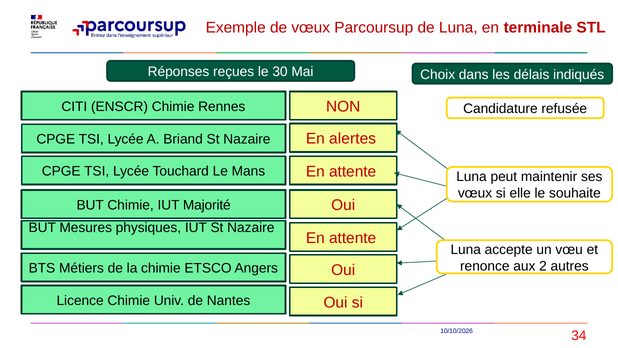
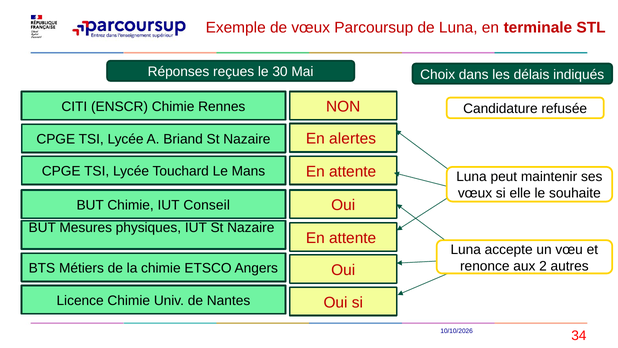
Majorité: Majorité -> Conseil
